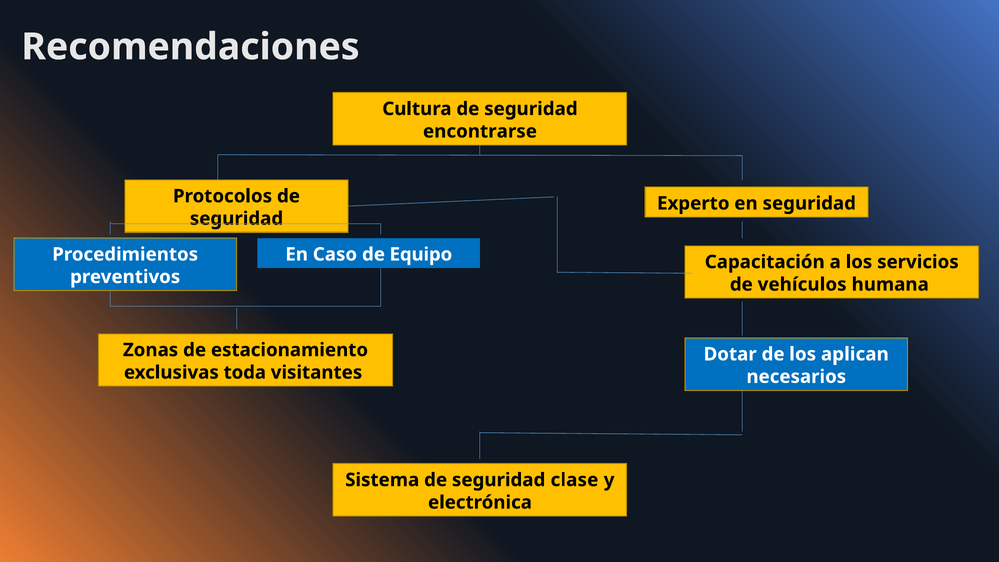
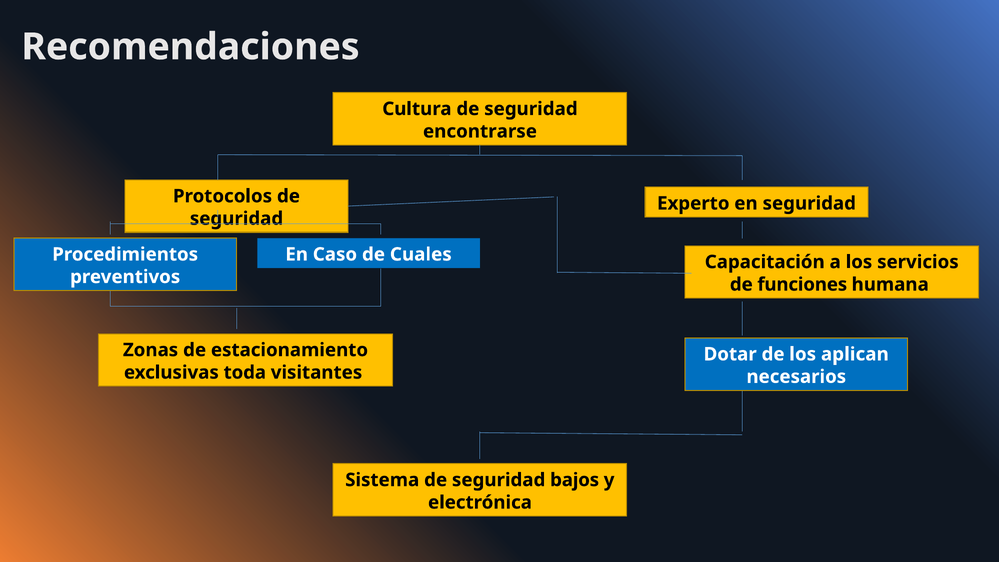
Equipo: Equipo -> Cuales
vehículos: vehículos -> funciones
clase: clase -> bajos
